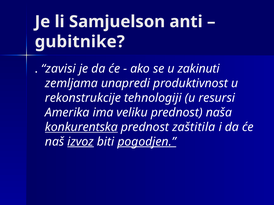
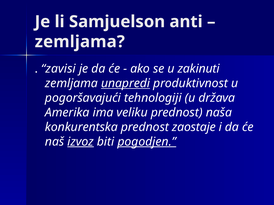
gubitnike at (80, 42): gubitnike -> zemljama
unapredi underline: none -> present
rekonstrukcije: rekonstrukcije -> pogoršavajući
resursi: resursi -> država
konkurentska underline: present -> none
zaštitila: zaštitila -> zaostaje
